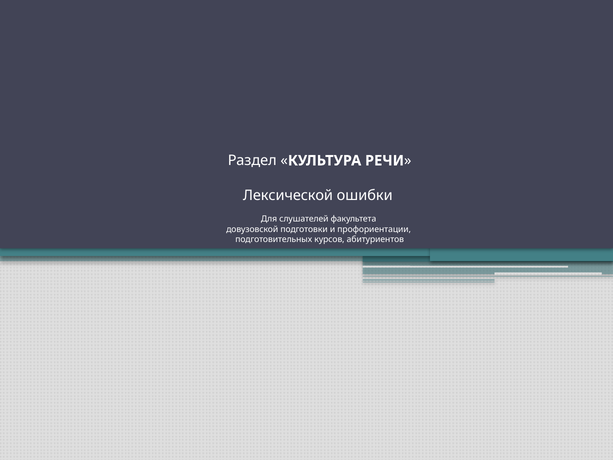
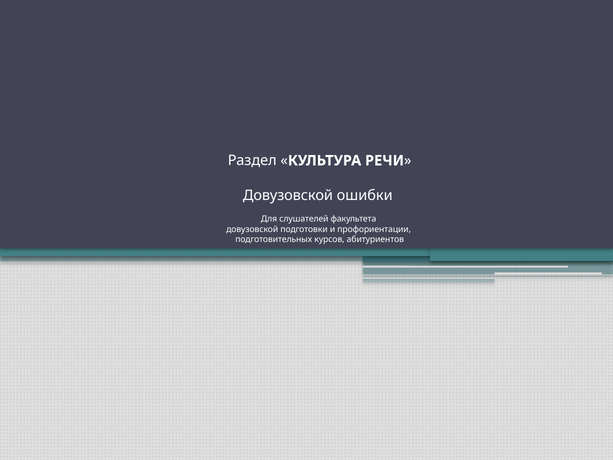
Лексической at (288, 195): Лексической -> Довузовской
